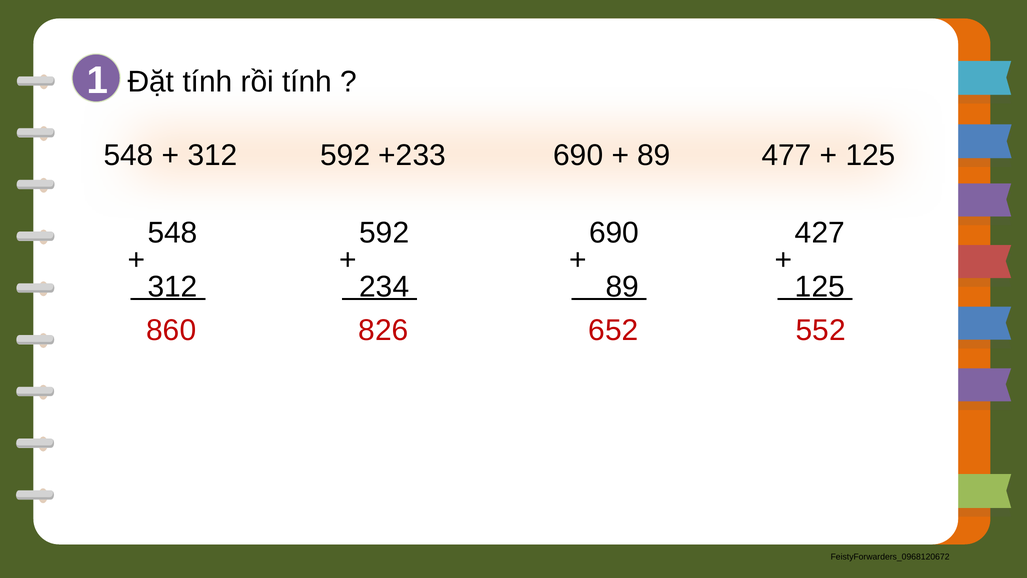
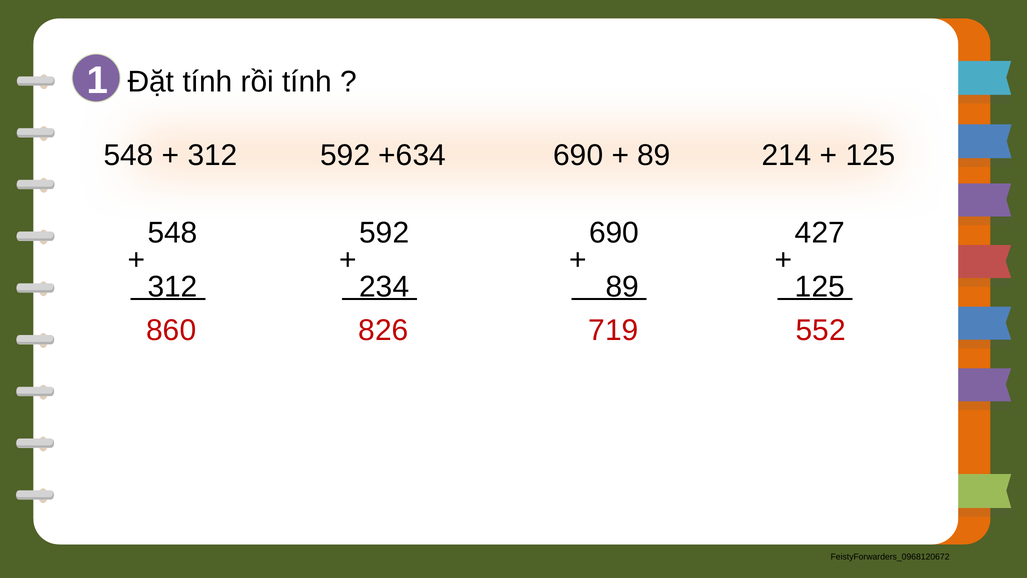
+233: +233 -> +634
477: 477 -> 214
652: 652 -> 719
